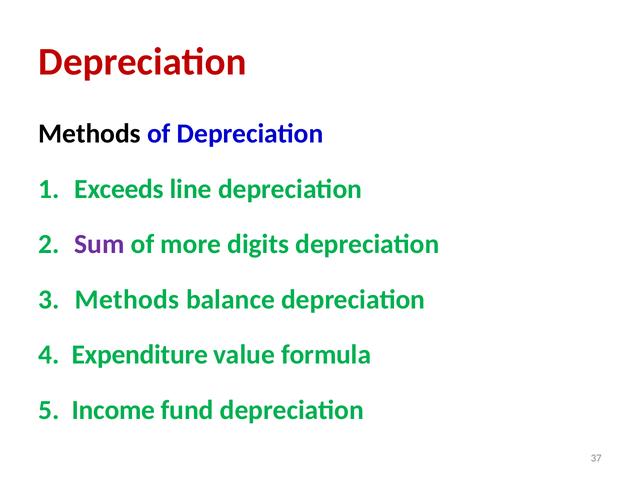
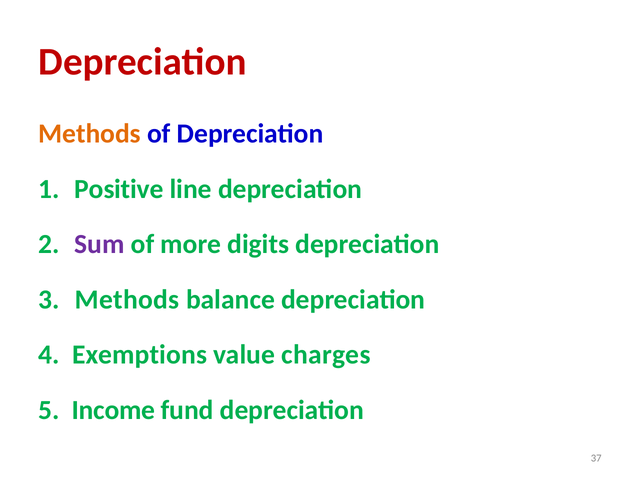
Methods at (90, 134) colour: black -> orange
Exceeds: Exceeds -> Positive
Expenditure: Expenditure -> Exemptions
formula: formula -> charges
